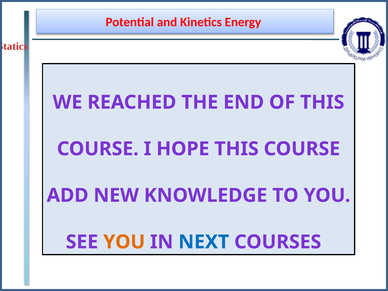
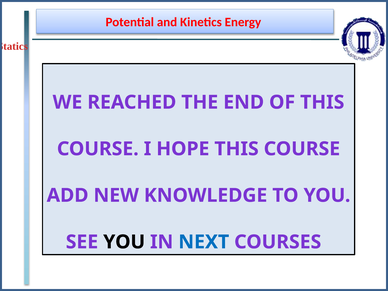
YOU at (124, 242) colour: orange -> black
